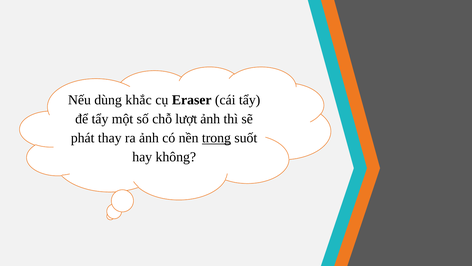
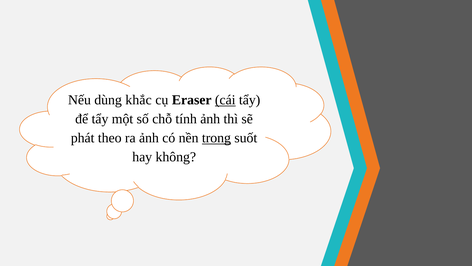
cái underline: none -> present
lượt: lượt -> tính
thay: thay -> theo
